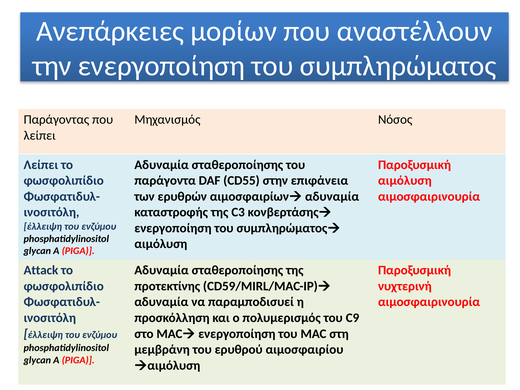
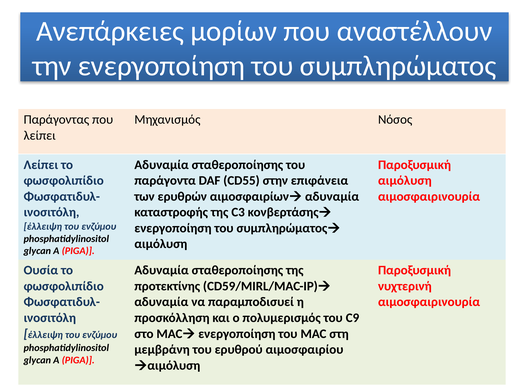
Attack: Attack -> Ουσία
